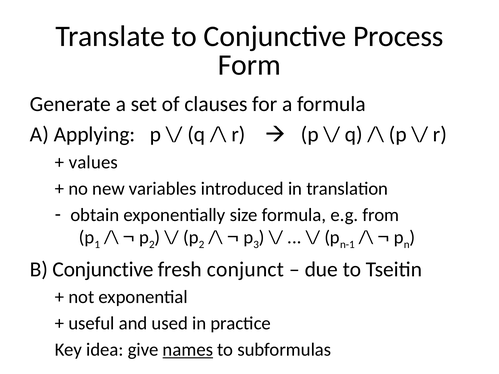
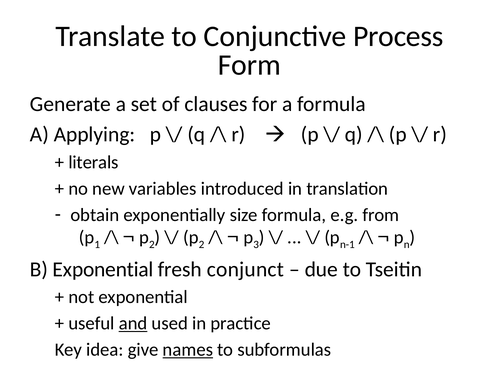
values: values -> literals
B Conjunctive: Conjunctive -> Exponential
and underline: none -> present
